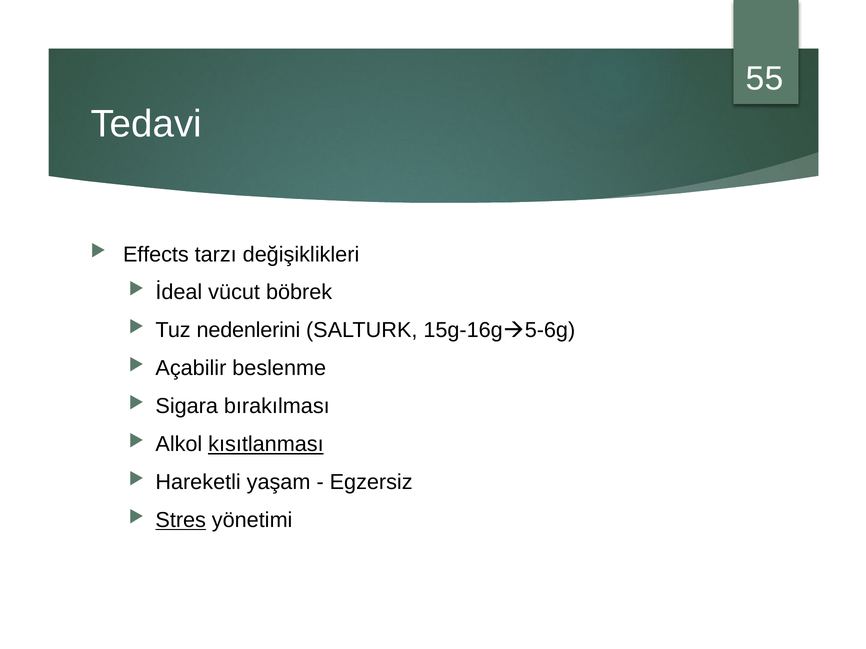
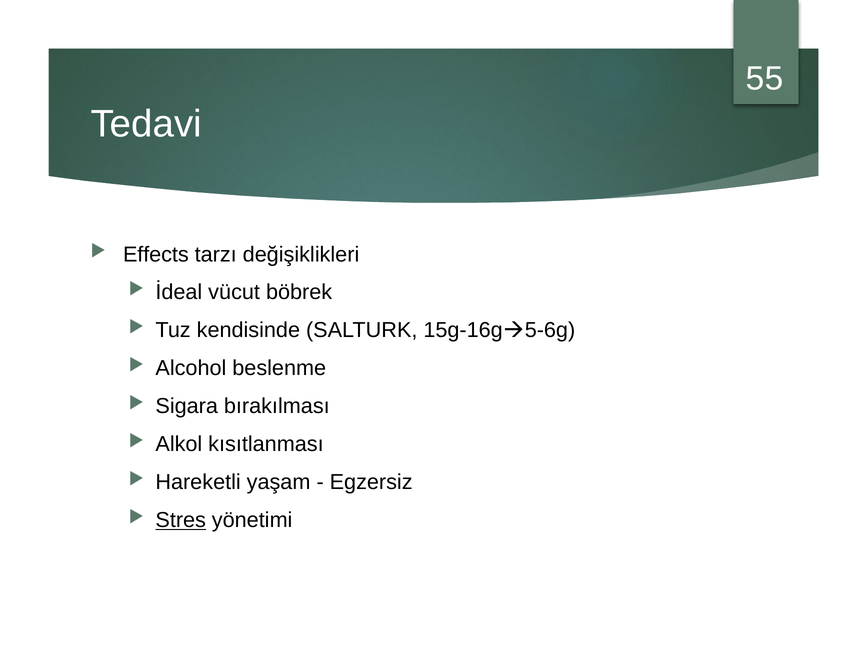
nedenlerini: nedenlerini -> kendisinde
Açabilir: Açabilir -> Alcohol
kısıtlanması underline: present -> none
